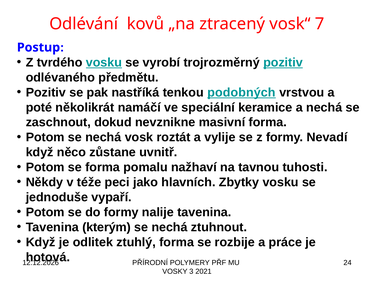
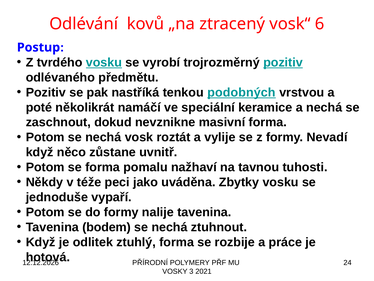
7: 7 -> 6
hlavních: hlavních -> uváděna
kterým: kterým -> bodem
